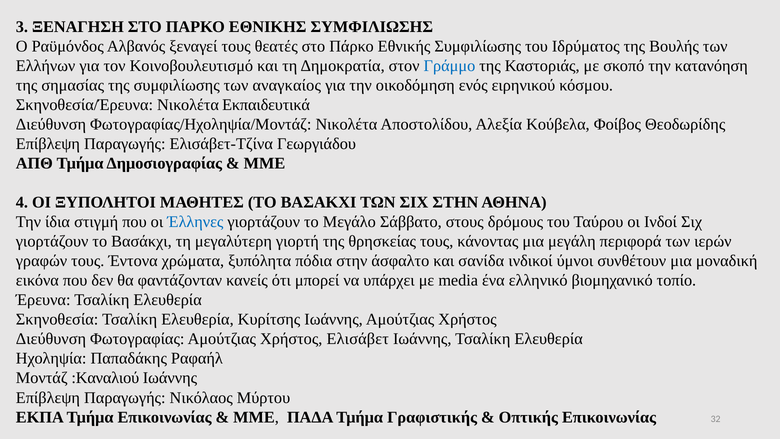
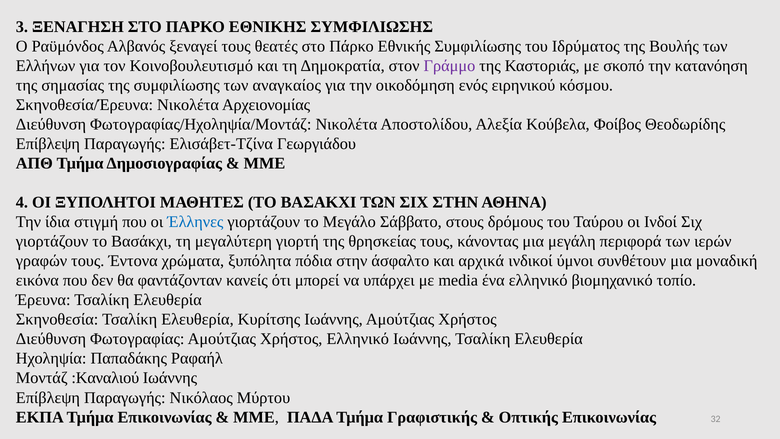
Γράμμο colour: blue -> purple
Εκπαιδευτικά: Εκπαιδευτικά -> Αρχειονομίας
σανίδα: σανίδα -> αρχικά
Χρήστος Ελισάβετ: Ελισάβετ -> Ελληνικό
